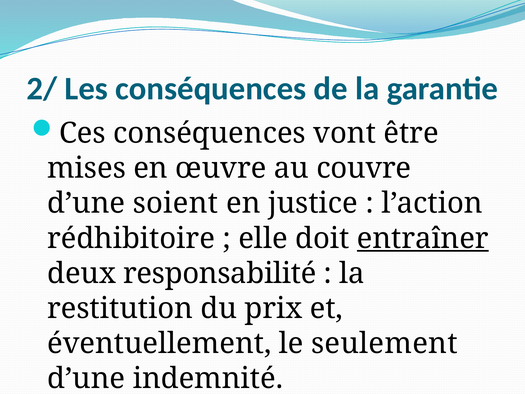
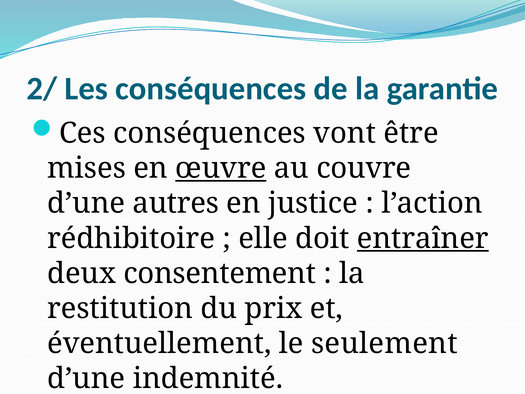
œuvre underline: none -> present
soient: soient -> autres
responsabilité: responsabilité -> consentement
